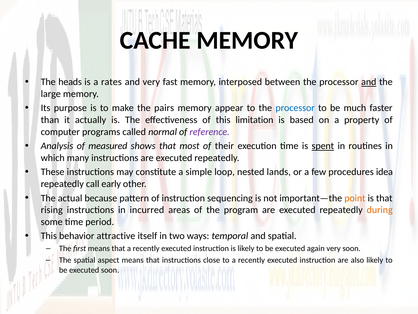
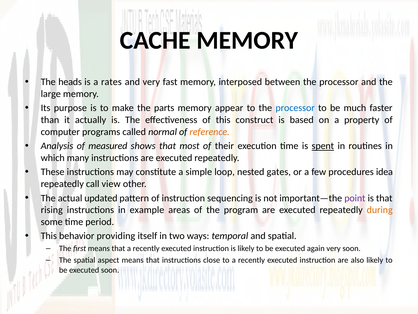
and at (369, 82) underline: present -> none
pairs: pairs -> parts
limitation: limitation -> construct
reference colour: purple -> orange
lands: lands -> gates
early: early -> view
because: because -> updated
point colour: orange -> purple
incurred: incurred -> example
attractive: attractive -> providing
